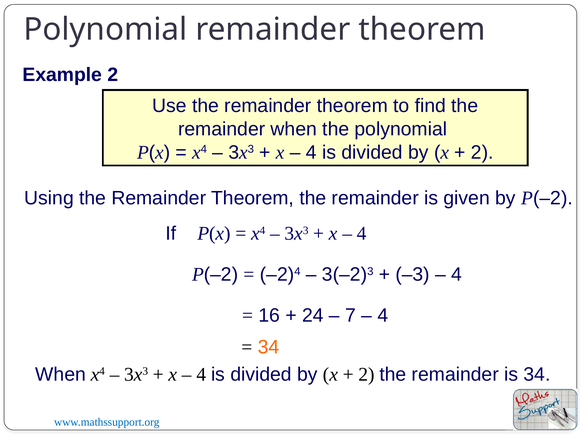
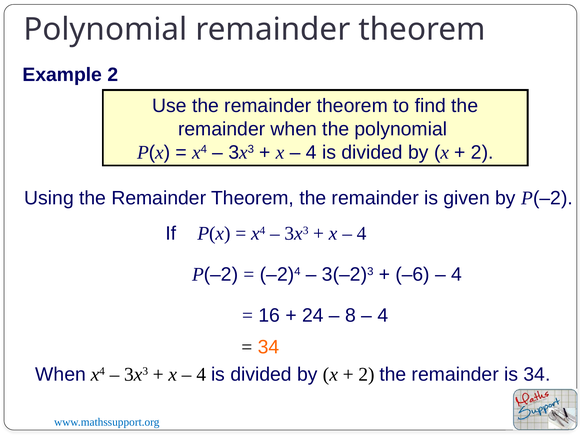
–3: –3 -> –6
7: 7 -> 8
